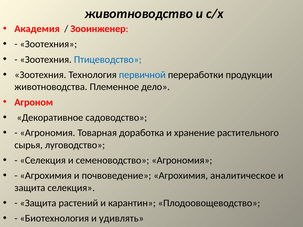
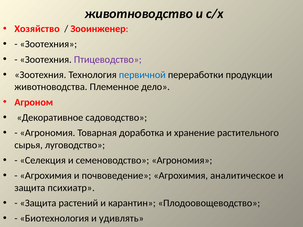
Академия: Академия -> Хозяйство
Птицеводство colour: blue -> purple
защита селекция: селекция -> психиатр
